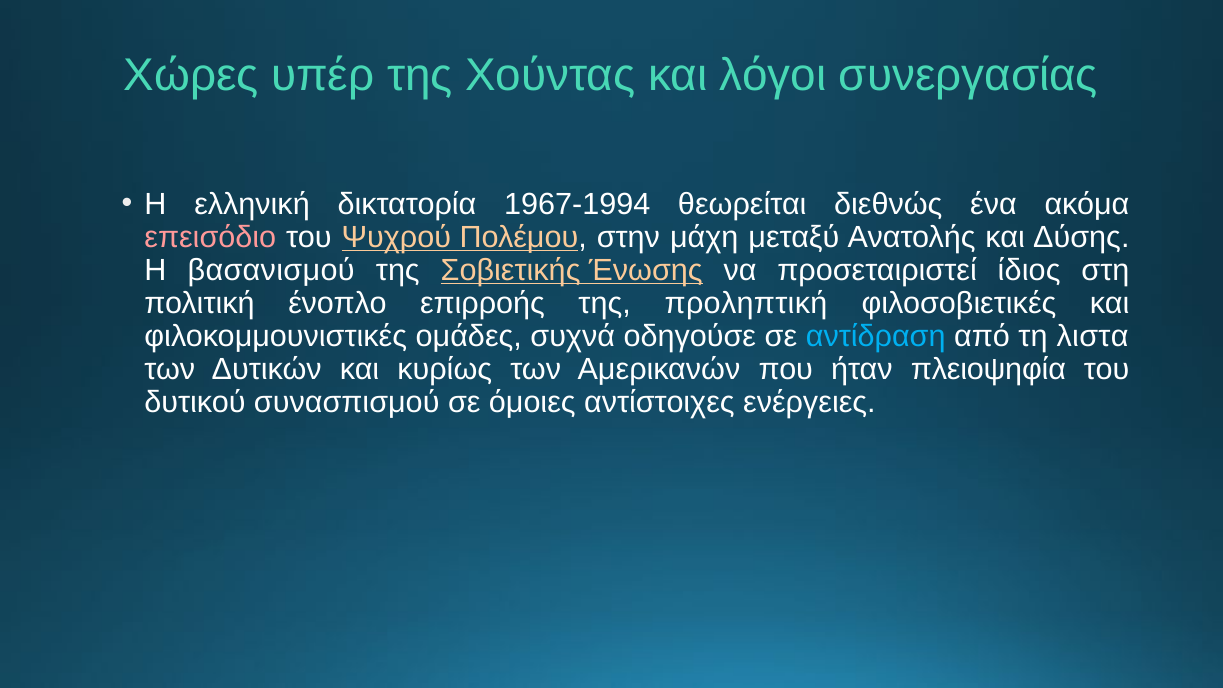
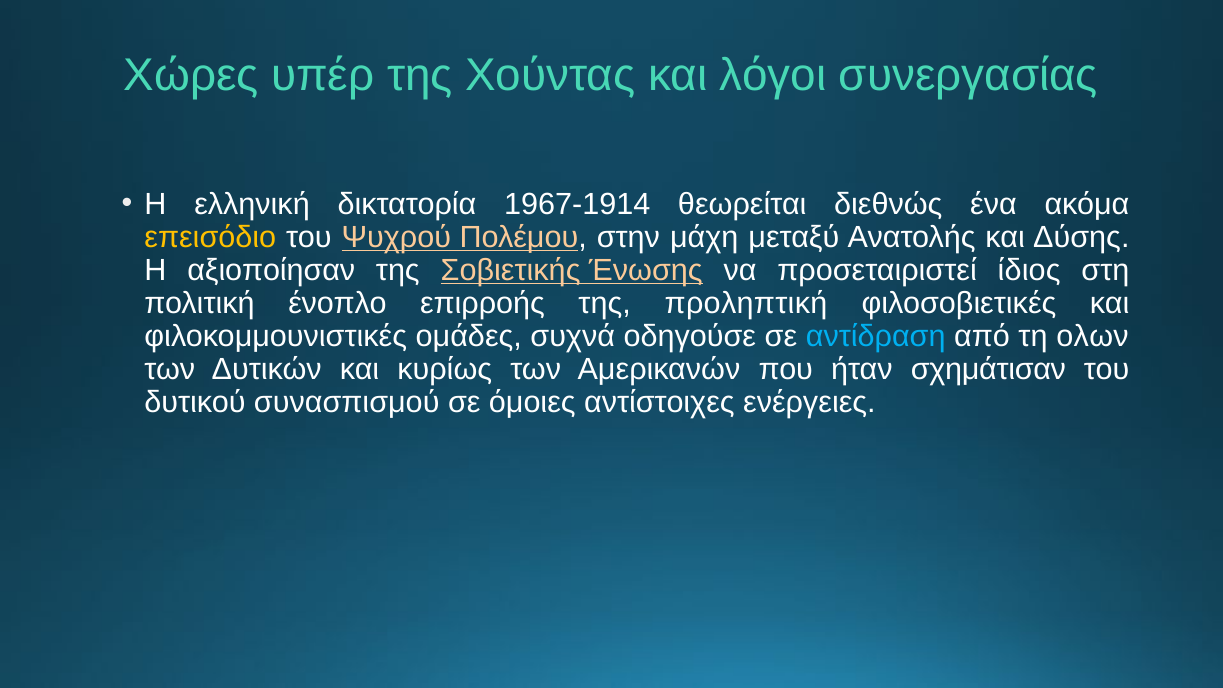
1967-1994: 1967-1994 -> 1967-1914
επεισόδιο colour: pink -> yellow
βασανισμού: βασανισμού -> αξιοποίησαν
λιστα: λιστα -> ολων
πλειοψηφία: πλειοψηφία -> σχημάτισαν
